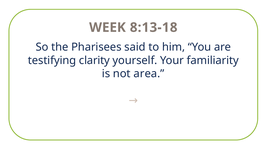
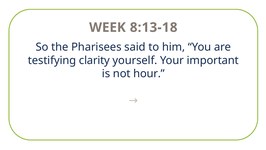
familiarity: familiarity -> important
area: area -> hour
